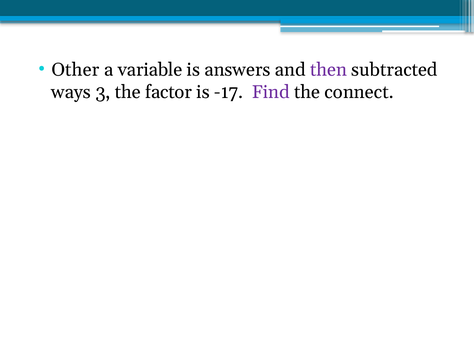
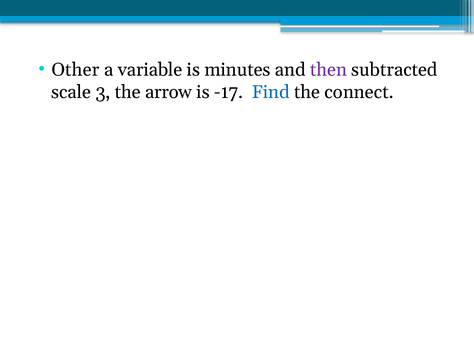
answers: answers -> minutes
ways: ways -> scale
factor: factor -> arrow
Find colour: purple -> blue
